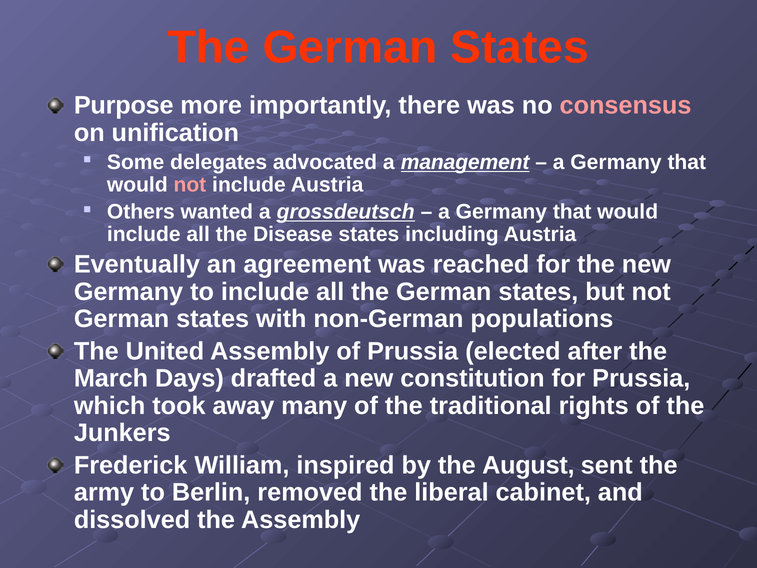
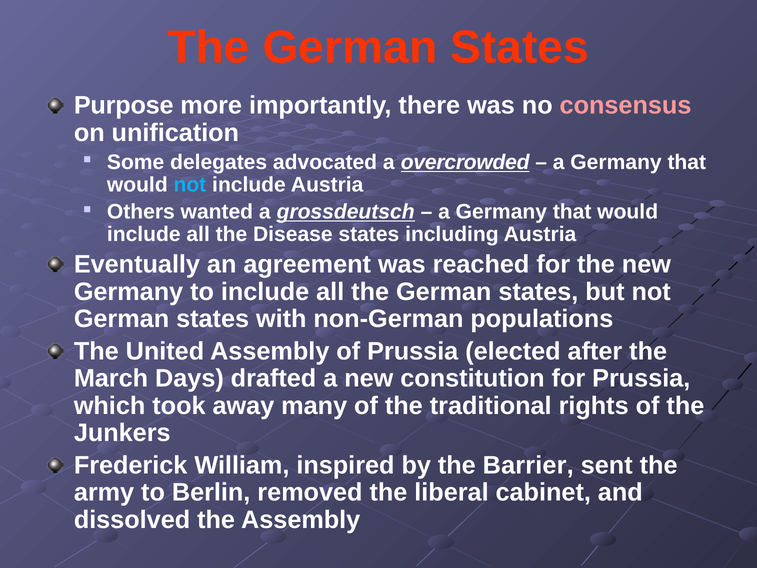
management: management -> overcrowded
not at (190, 185) colour: pink -> light blue
August: August -> Barrier
